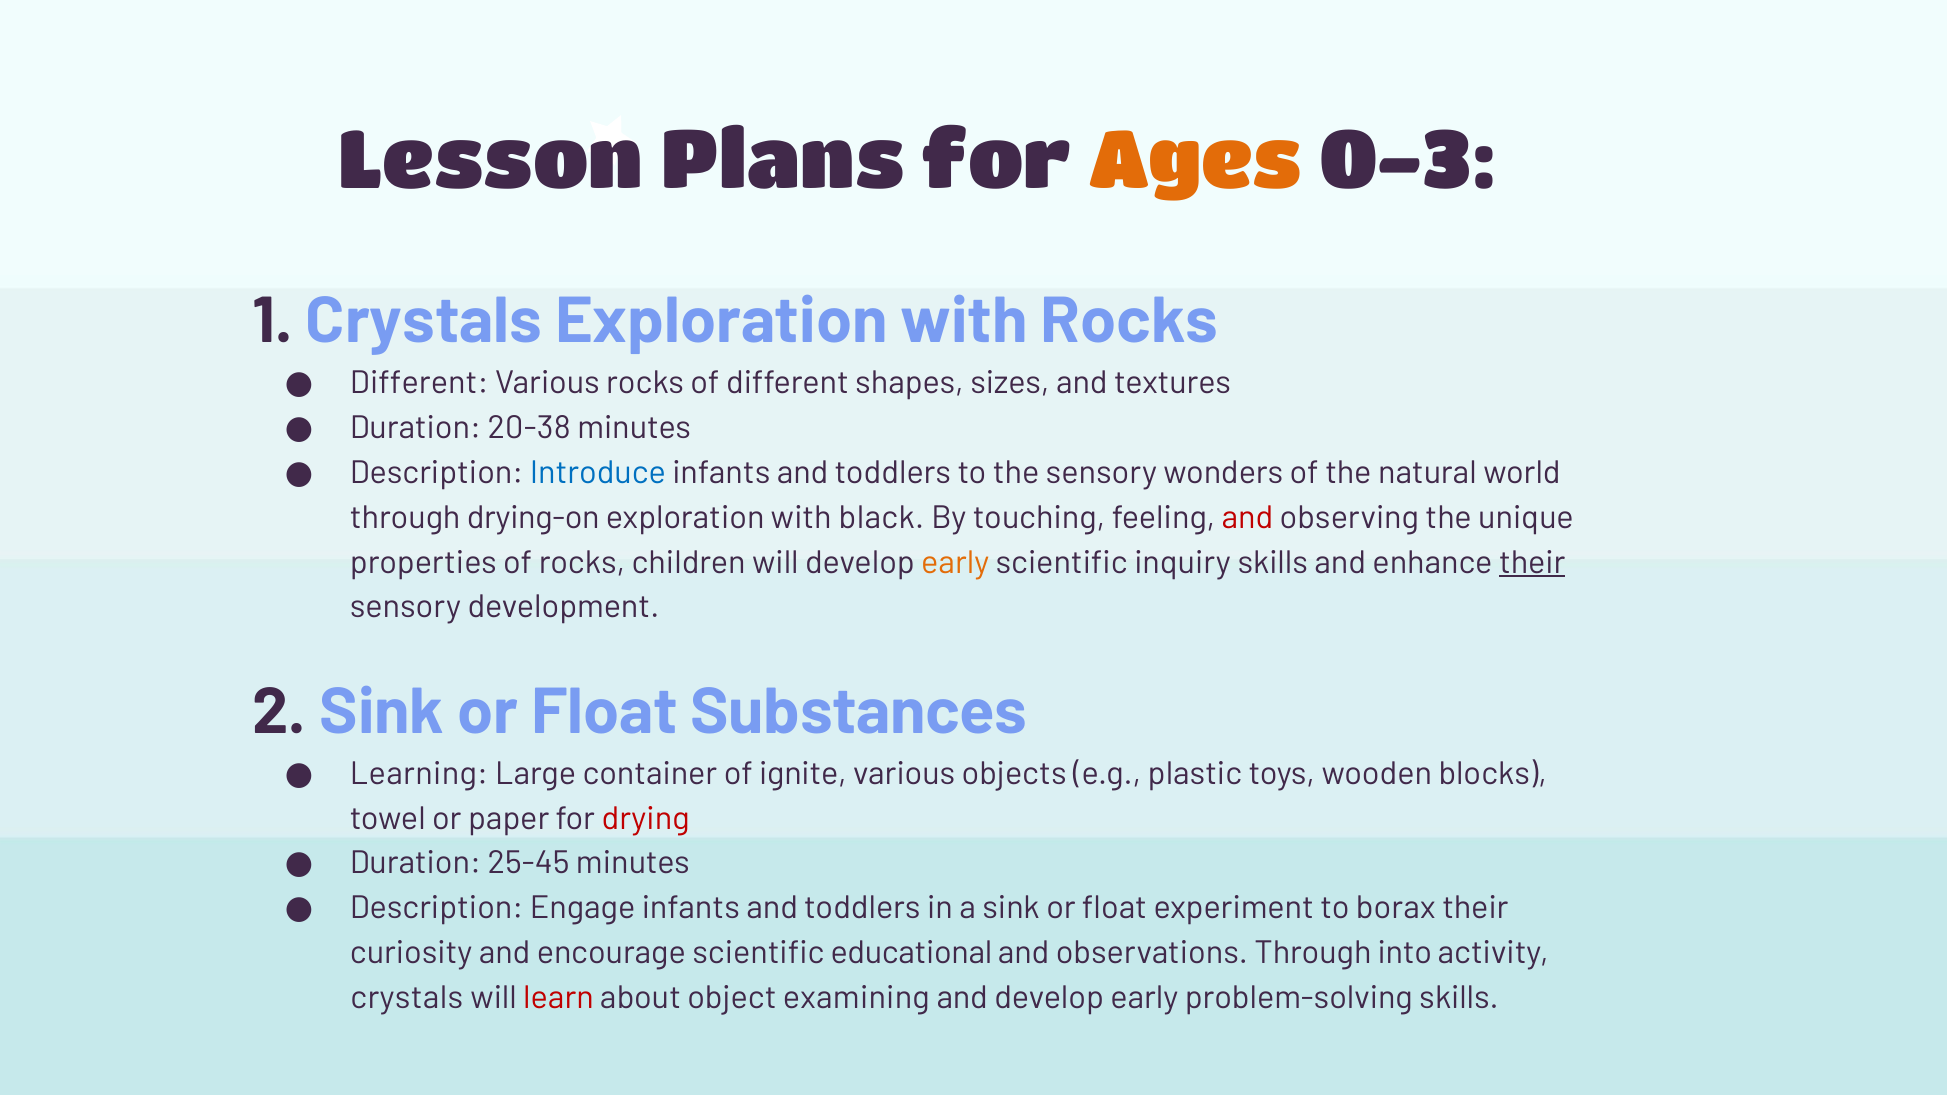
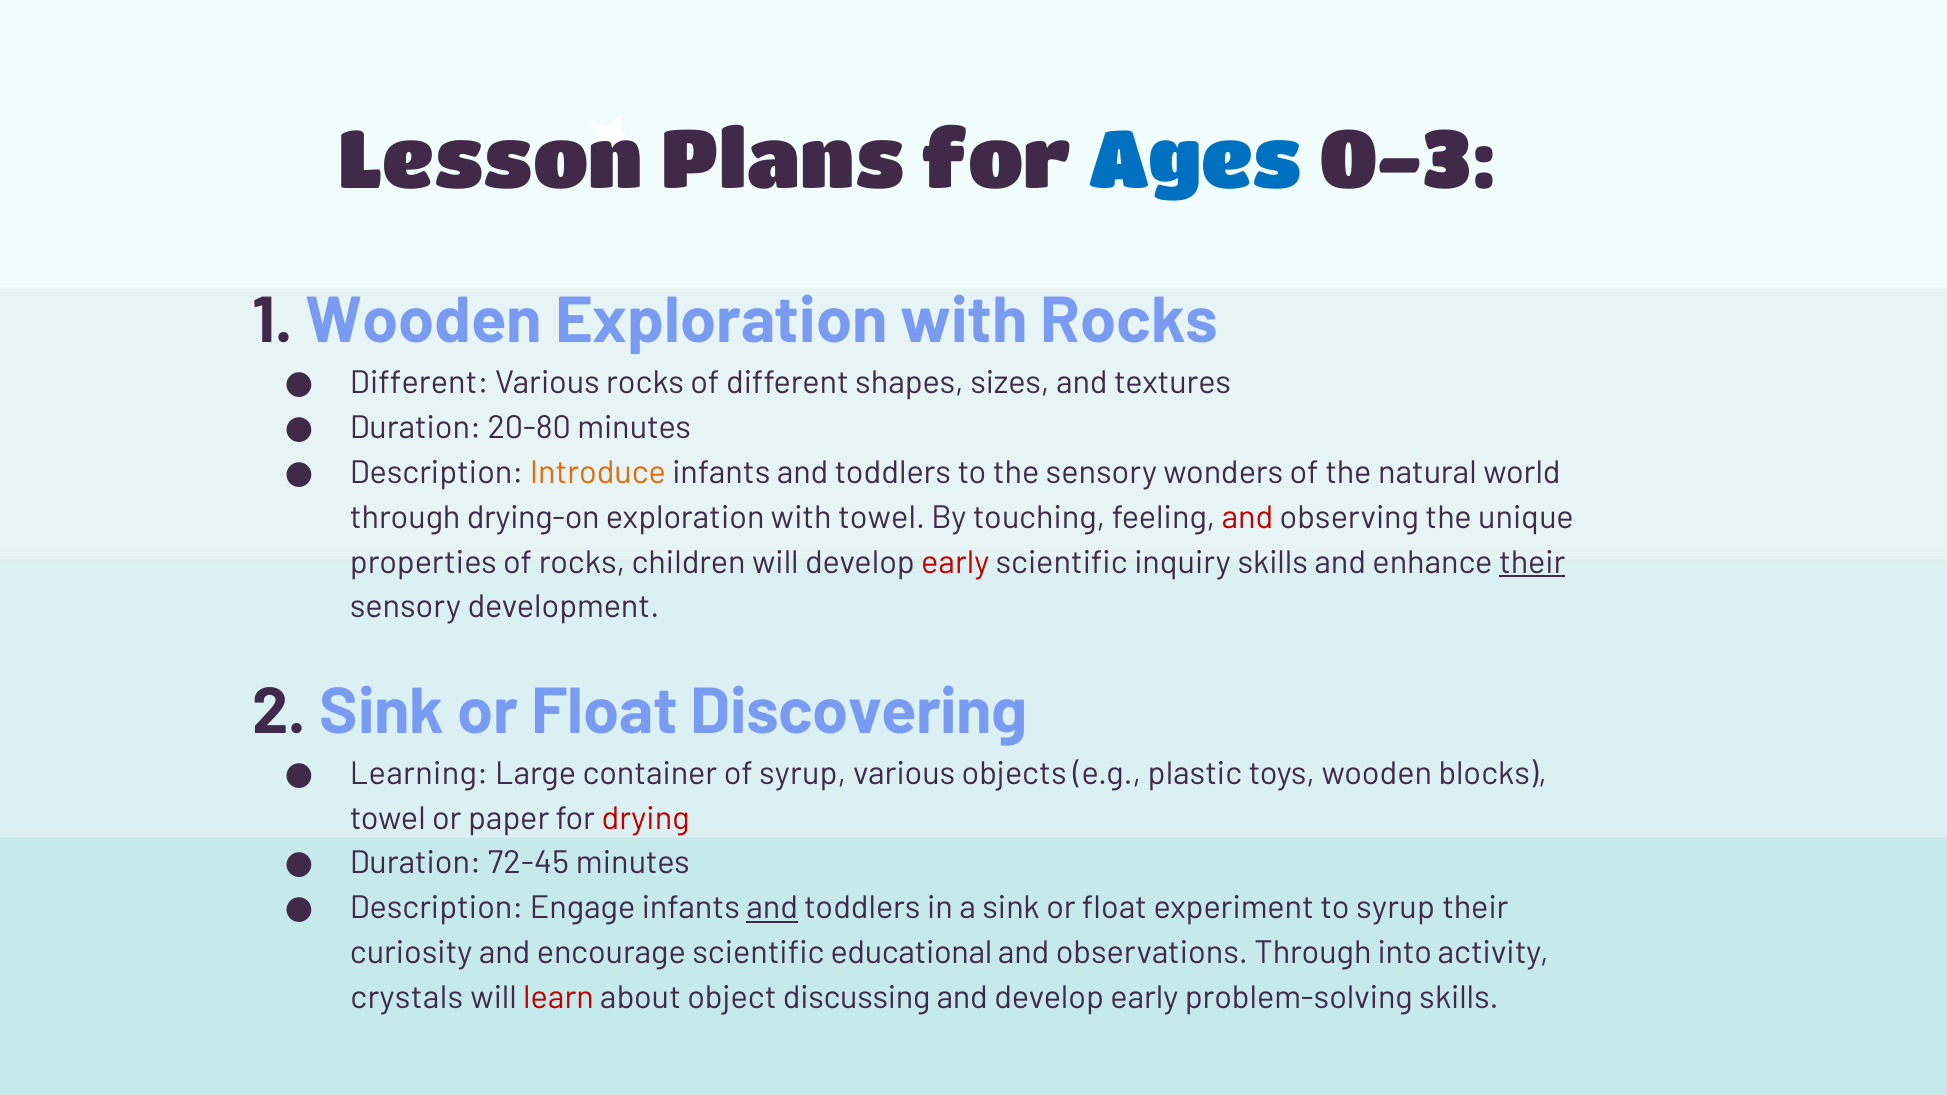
Ages colour: orange -> blue
1 Crystals: Crystals -> Wooden
20-38: 20-38 -> 20-80
Introduce colour: blue -> orange
with black: black -> towel
early at (955, 562) colour: orange -> red
Substances: Substances -> Discovering
of ignite: ignite -> syrup
25-45: 25-45 -> 72-45
and at (772, 908) underline: none -> present
to borax: borax -> syrup
examining: examining -> discussing
